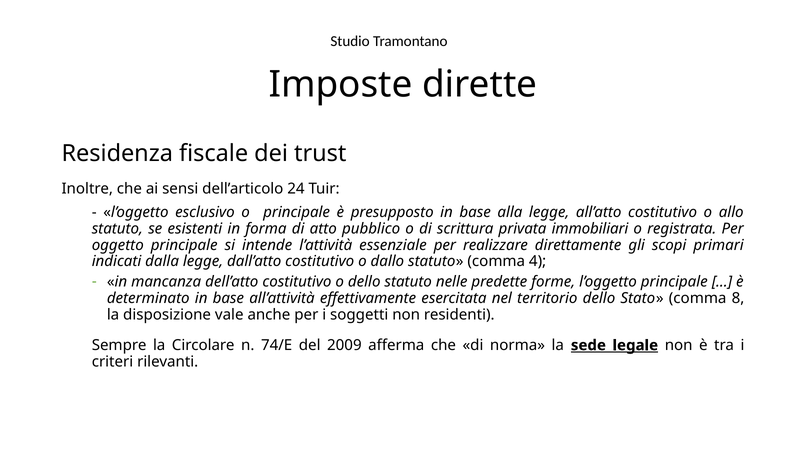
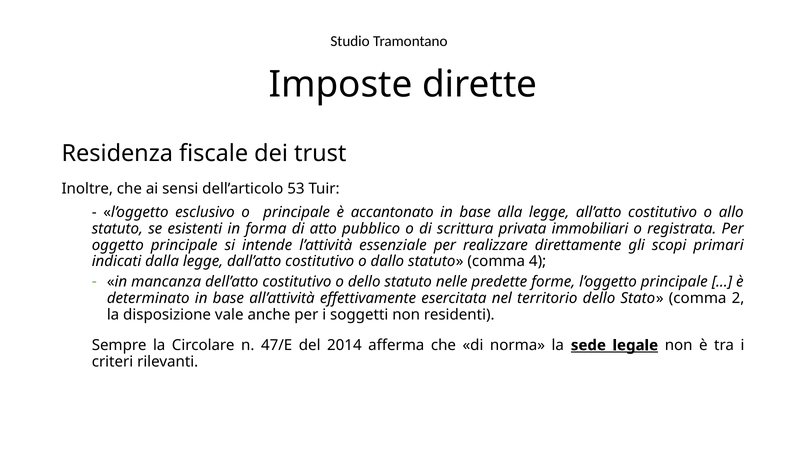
24: 24 -> 53
presupposto: presupposto -> accantonato
8: 8 -> 2
74/E: 74/E -> 47/E
2009: 2009 -> 2014
